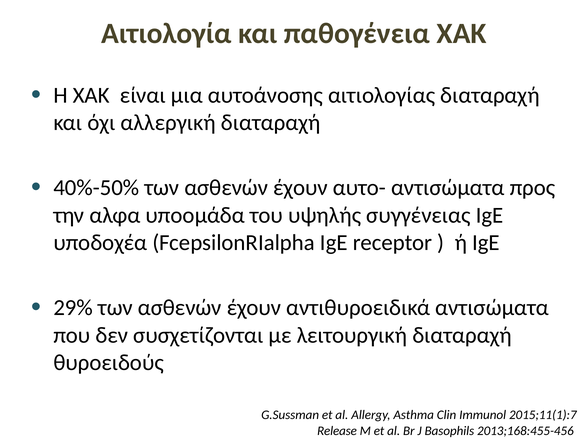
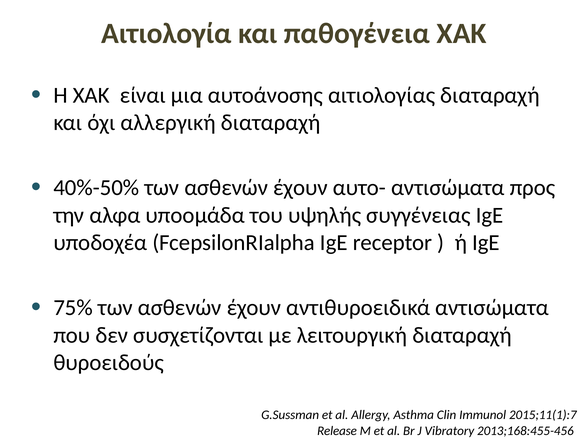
29%: 29% -> 75%
Basophils: Basophils -> Vibratory
